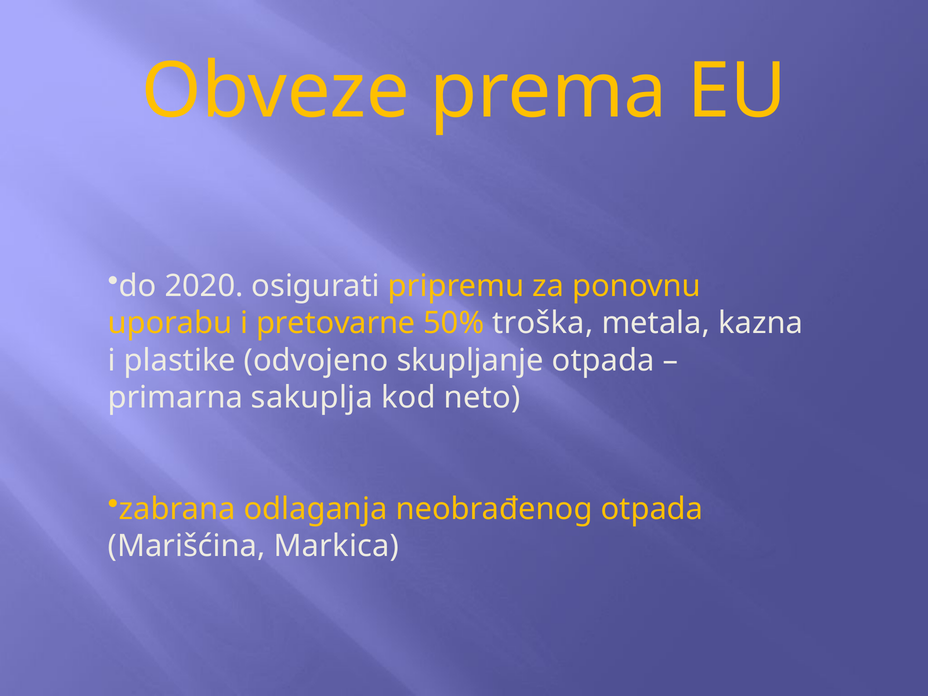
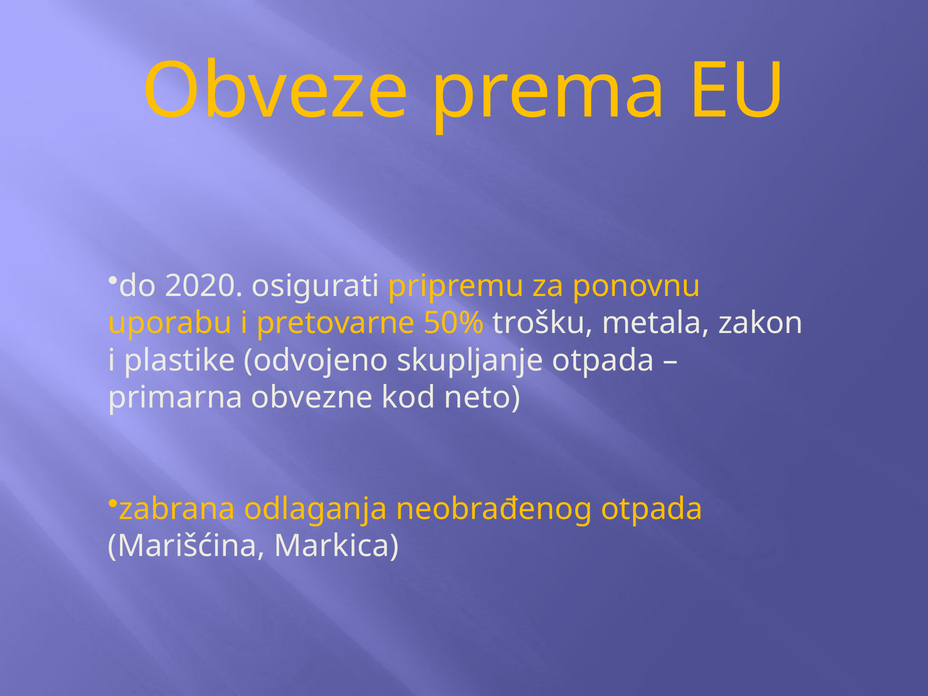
troška: troška -> trošku
kazna: kazna -> zakon
sakuplja: sakuplja -> obvezne
